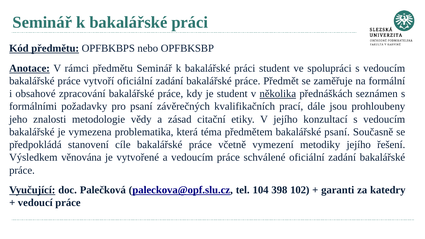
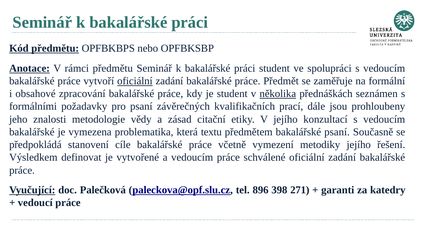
oficiální at (135, 81) underline: none -> present
téma: téma -> textu
věnována: věnována -> definovat
104: 104 -> 896
102: 102 -> 271
